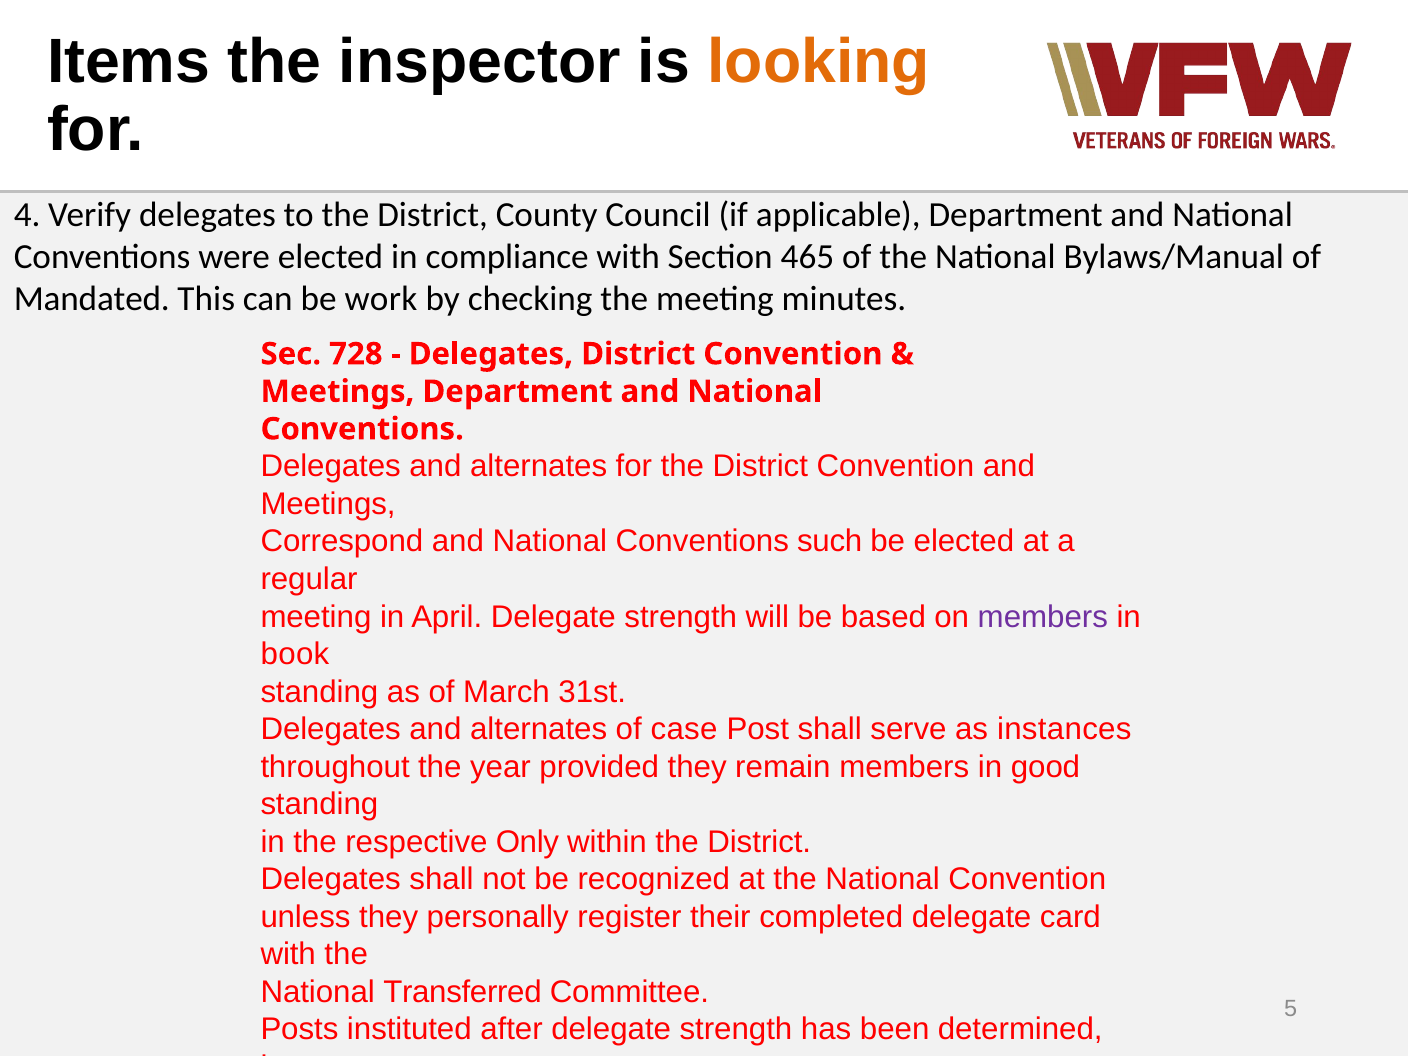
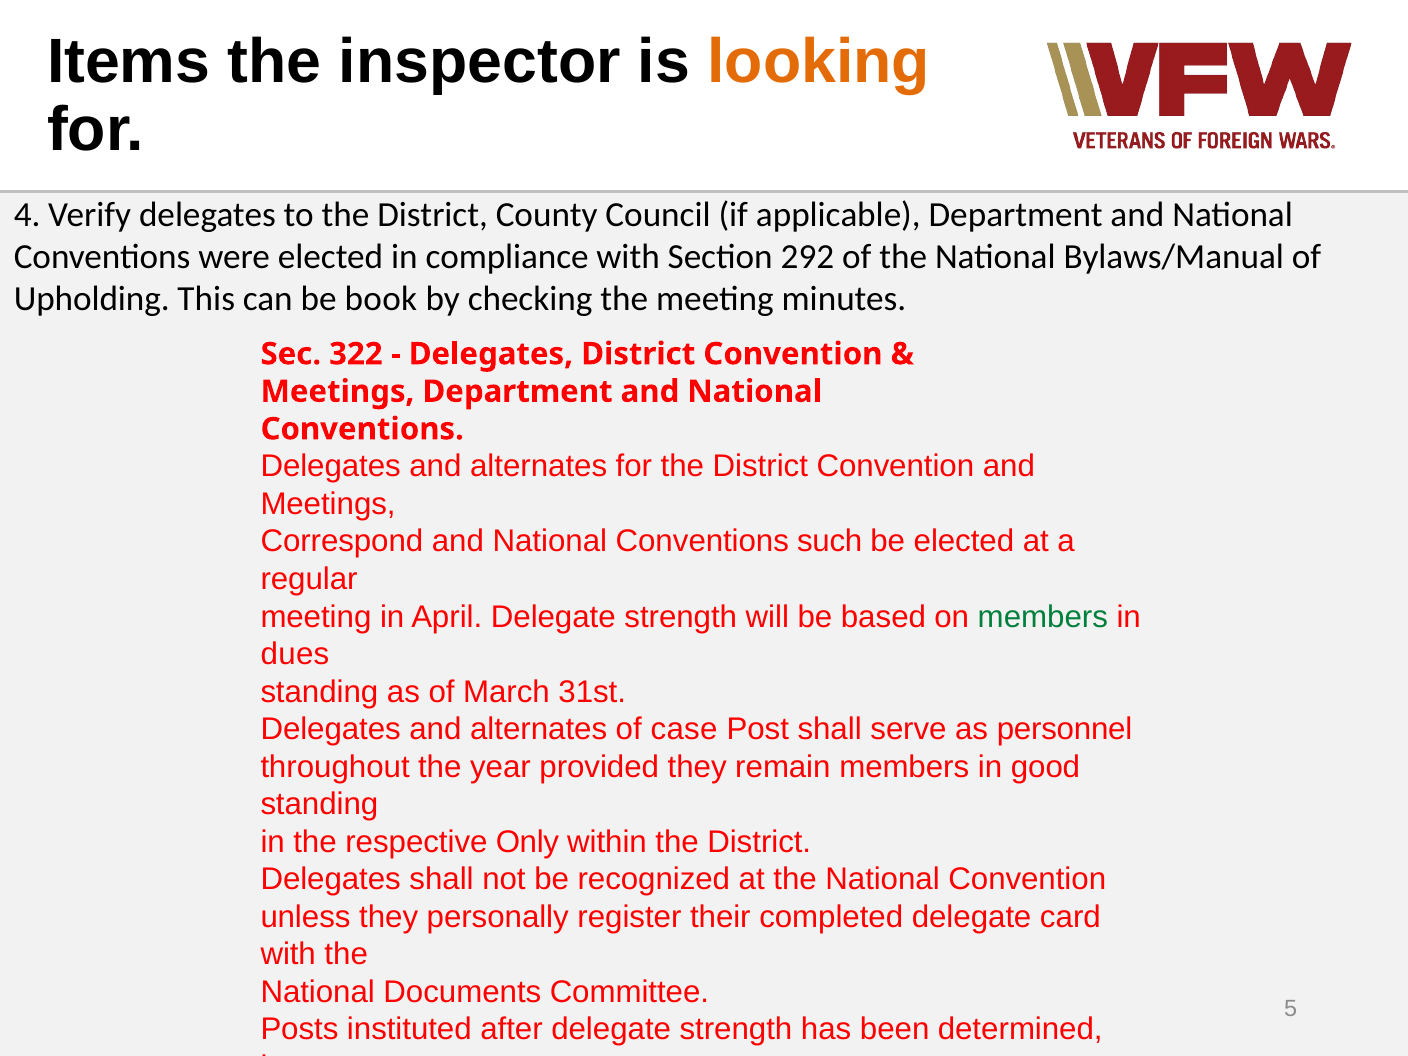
465: 465 -> 292
Mandated: Mandated -> Upholding
work: work -> book
728: 728 -> 322
members at (1043, 617) colour: purple -> green
book: book -> dues
instances: instances -> personnel
Transferred: Transferred -> Documents
